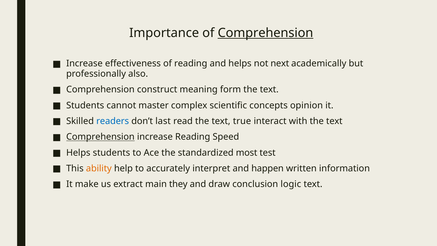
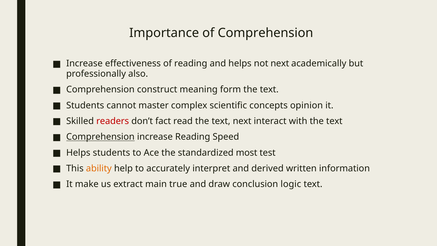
Comprehension at (265, 33) underline: present -> none
readers colour: blue -> red
last: last -> fact
text true: true -> next
happen: happen -> derived
they: they -> true
